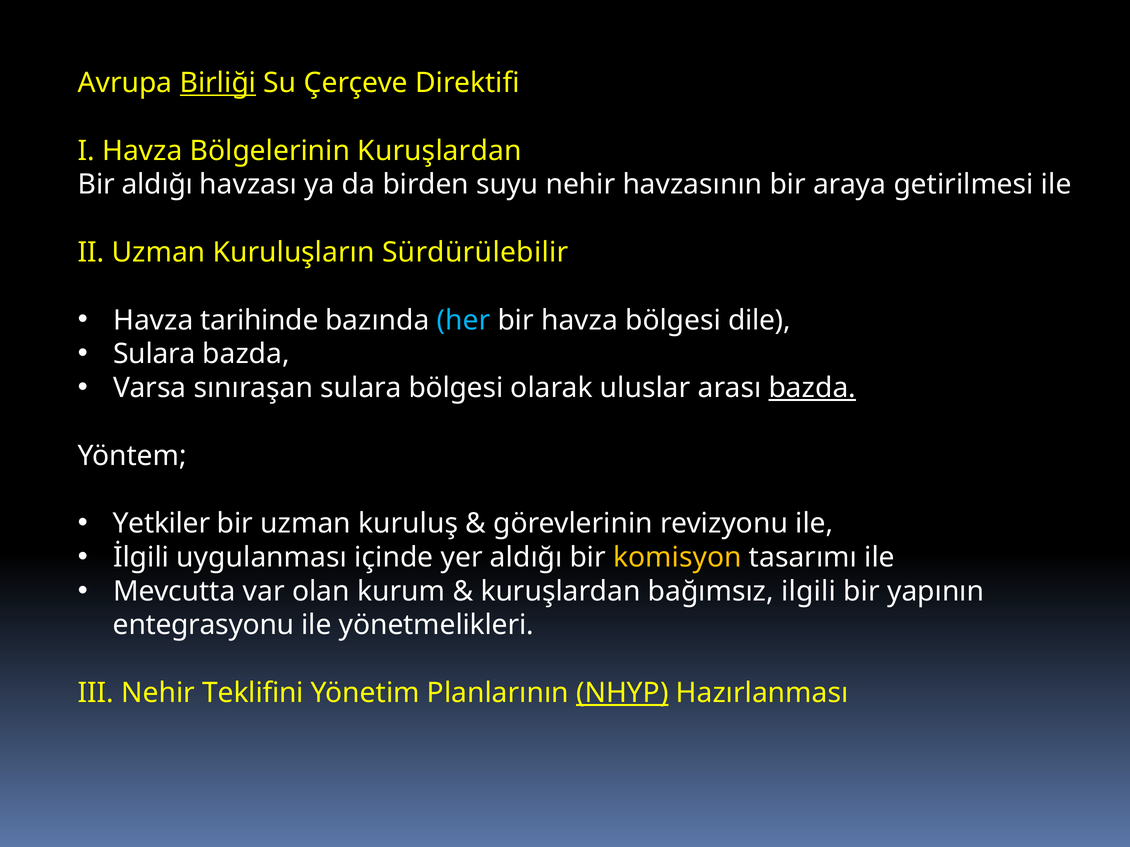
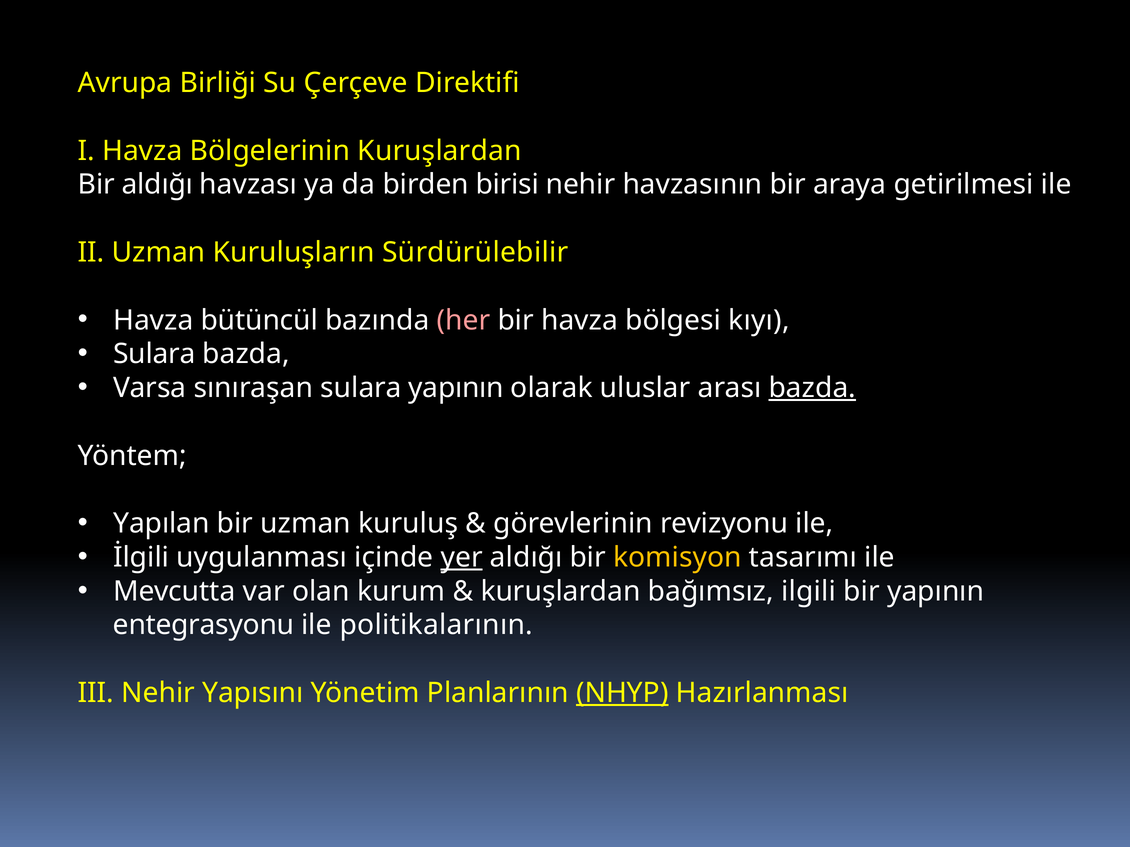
Birliği underline: present -> none
suyu: suyu -> birisi
tarihinde: tarihinde -> bütüncül
her colour: light blue -> pink
dile: dile -> kıyı
sulara bölgesi: bölgesi -> yapının
Yetkiler: Yetkiler -> Yapılan
yer underline: none -> present
yönetmelikleri: yönetmelikleri -> politikalarının
Teklifini: Teklifini -> Yapısını
